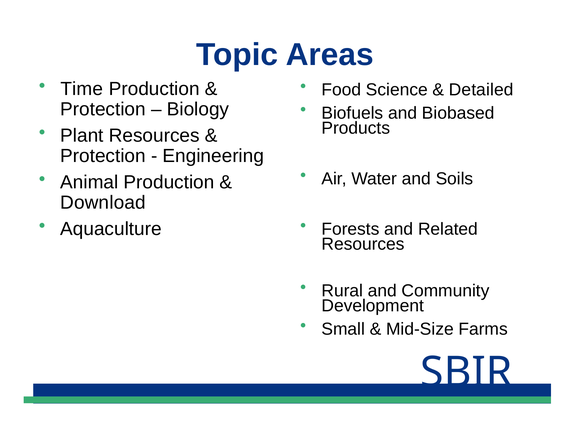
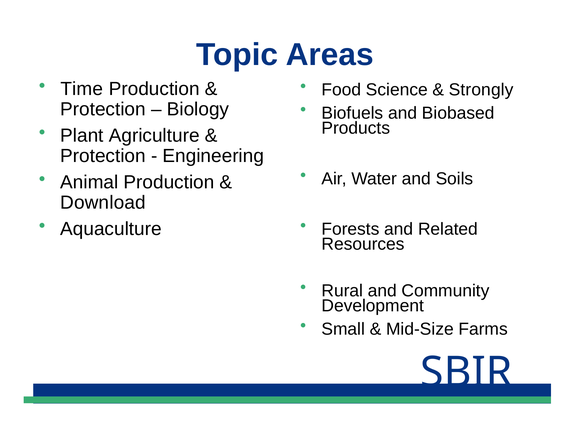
Detailed: Detailed -> Strongly
Plant Resources: Resources -> Agriculture
